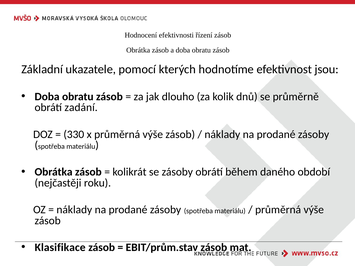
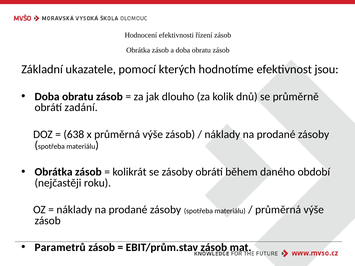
330: 330 -> 638
Klasifikace: Klasifikace -> Parametrů
